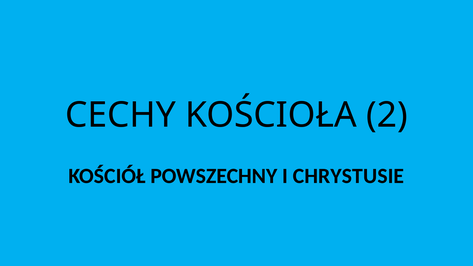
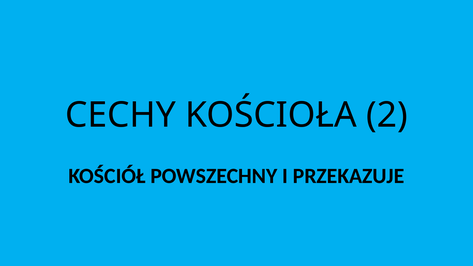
CHRYSTUSIE: CHRYSTUSIE -> PRZEKAZUJE
